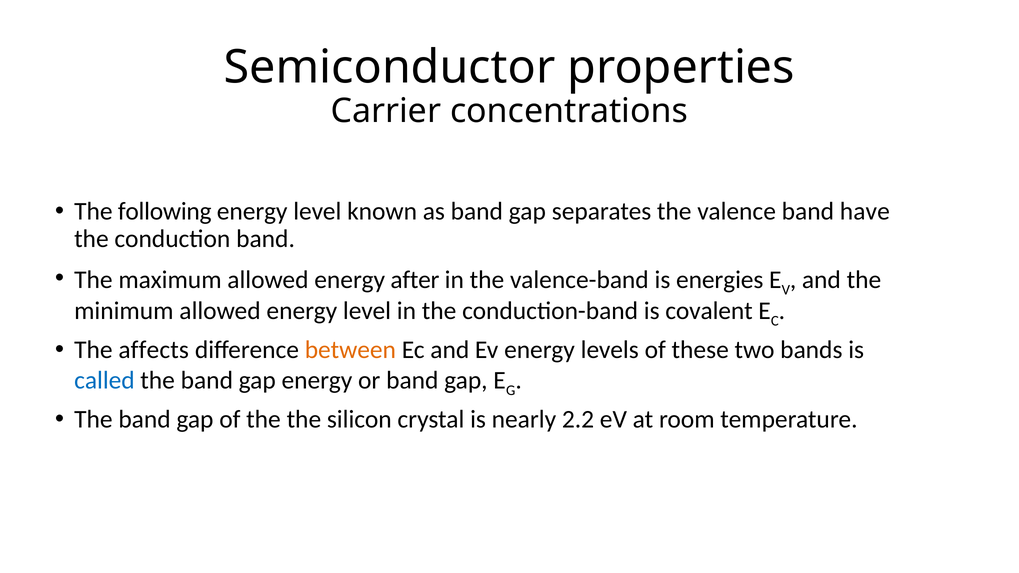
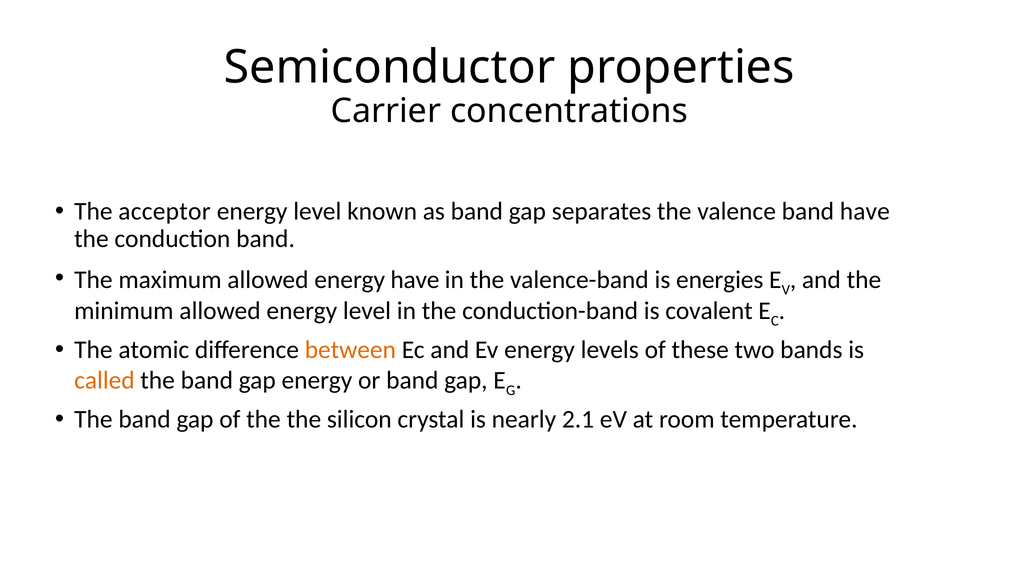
following: following -> acceptor
energy after: after -> have
affects: affects -> atomic
called colour: blue -> orange
2.2: 2.2 -> 2.1
